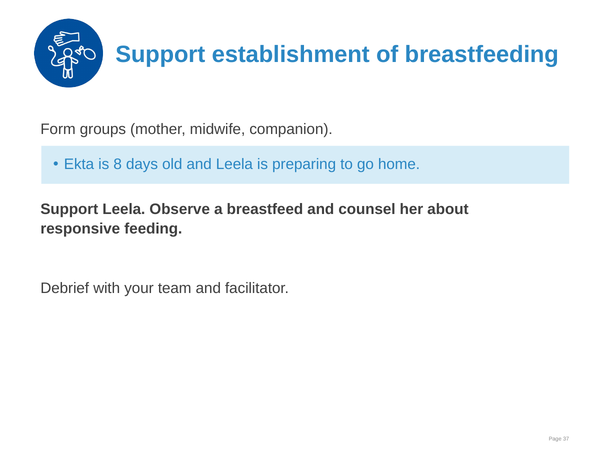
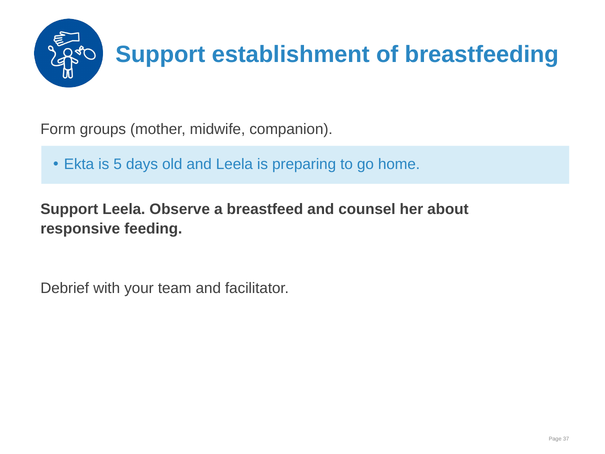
8: 8 -> 5
